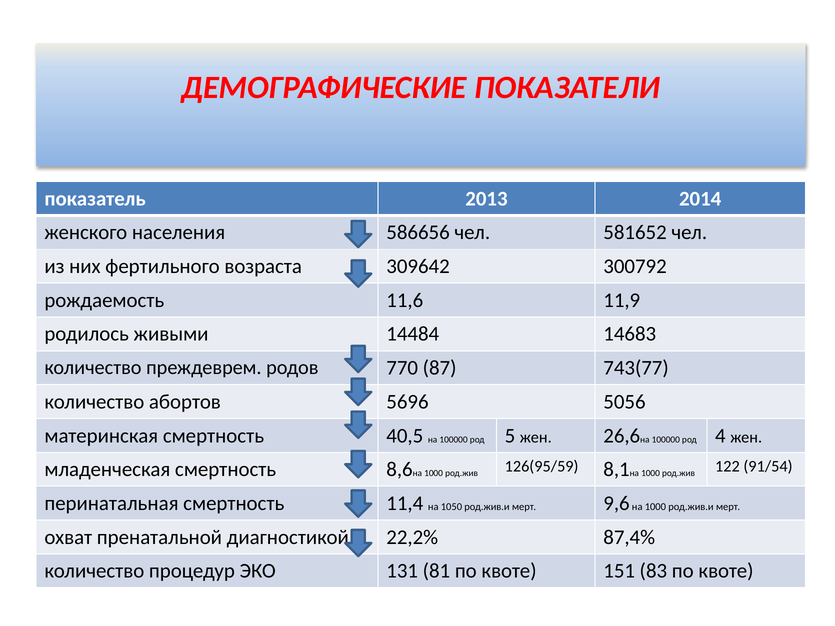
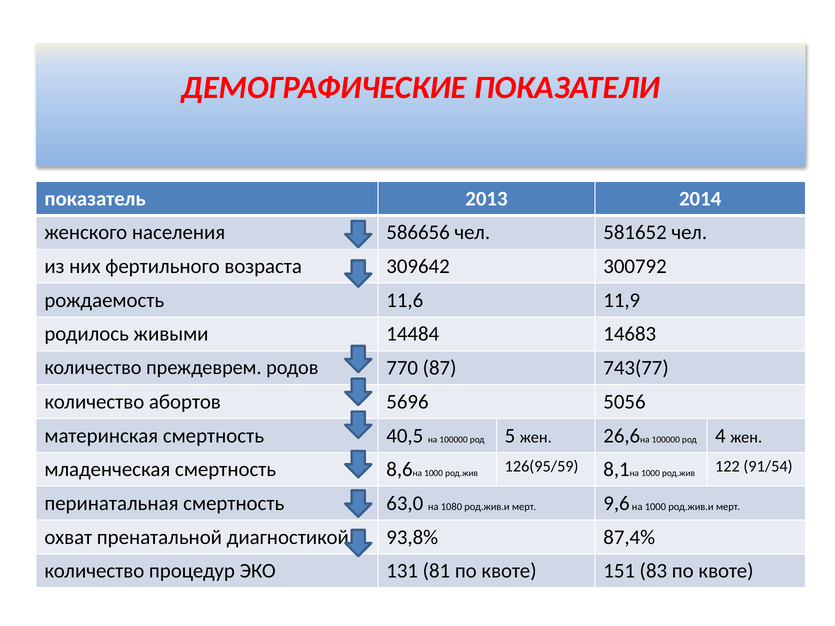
11,4: 11,4 -> 63,0
1050: 1050 -> 1080
22,2%: 22,2% -> 93,8%
